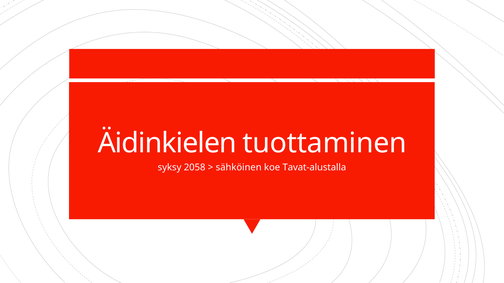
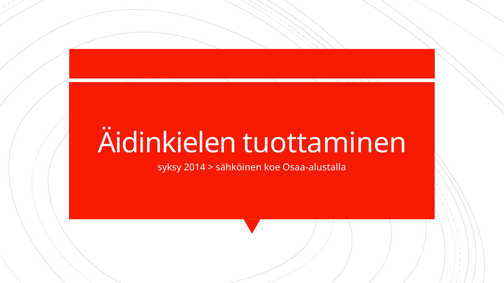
2058: 2058 -> 2014
Tavat-alustalla: Tavat-alustalla -> Osaa-alustalla
